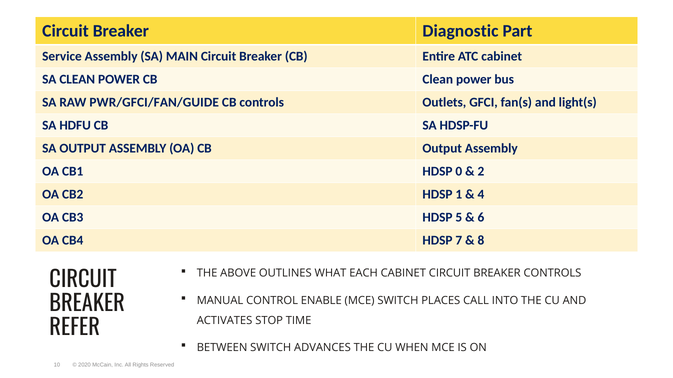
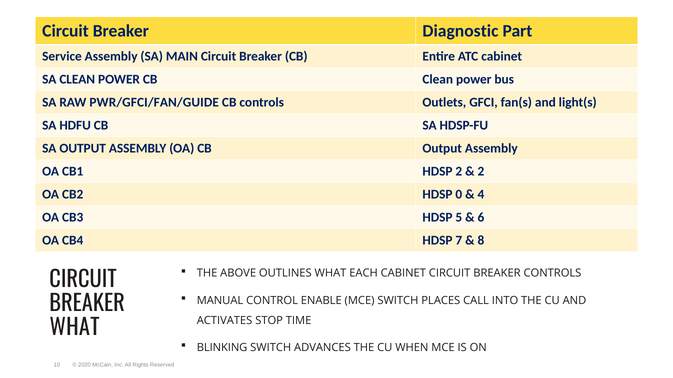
HDSP 0: 0 -> 2
1: 1 -> 0
REFER at (75, 329): REFER -> WHAT
BETWEEN: BETWEEN -> BLINKING
